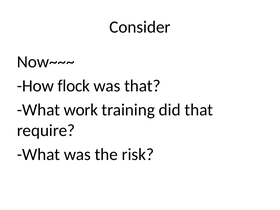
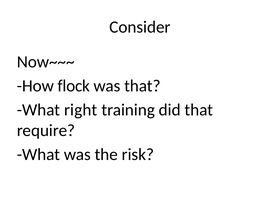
work: work -> right
